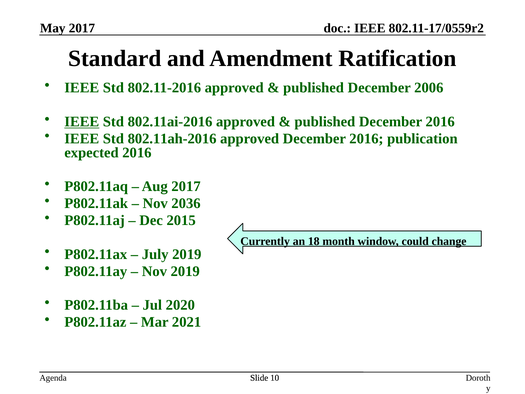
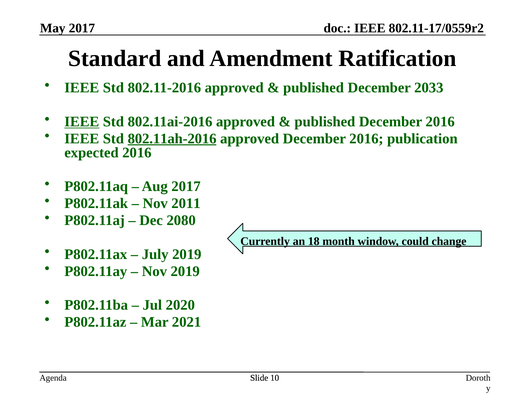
2006: 2006 -> 2033
802.11ah-2016 underline: none -> present
2036: 2036 -> 2011
2015: 2015 -> 2080
